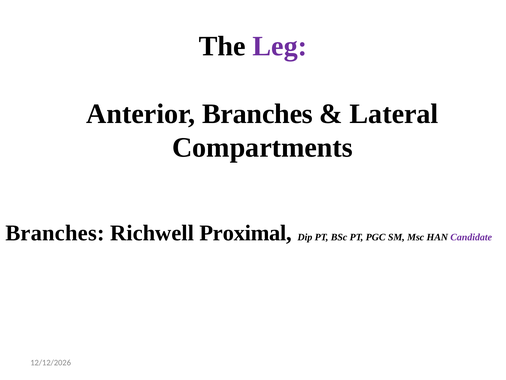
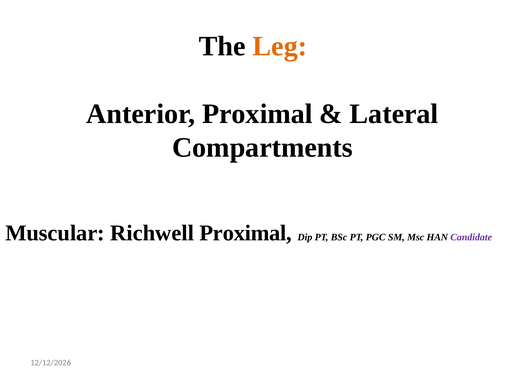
Leg colour: purple -> orange
Anterior Branches: Branches -> Proximal
Branches at (55, 233): Branches -> Muscular
